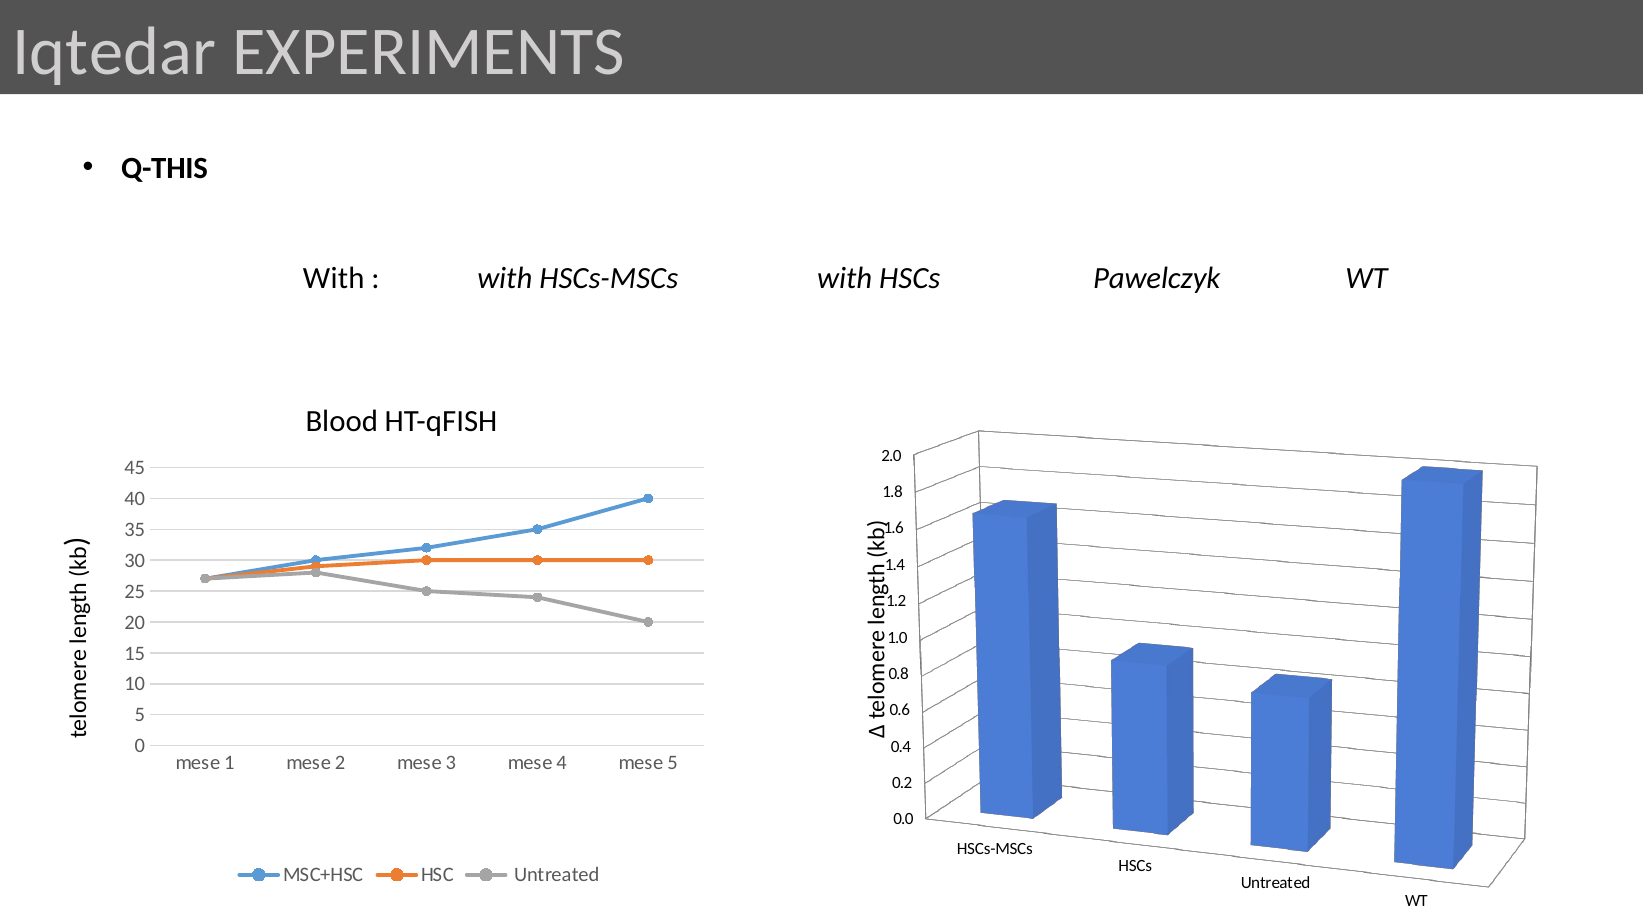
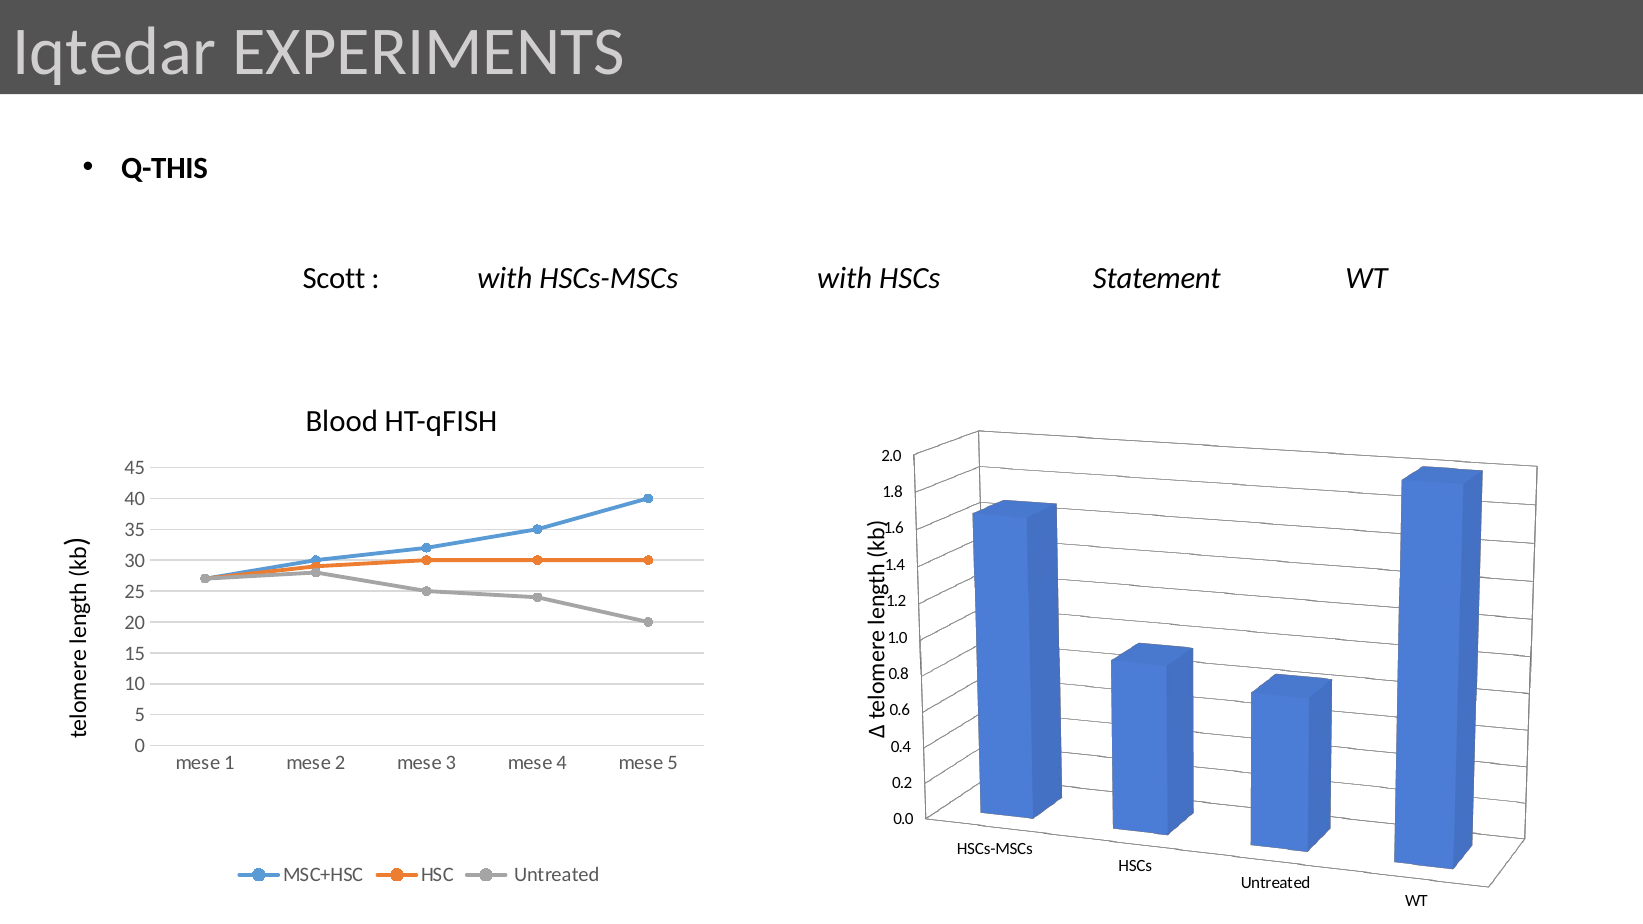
With at (334, 278): With -> Scott
Pawelczyk: Pawelczyk -> Statement
